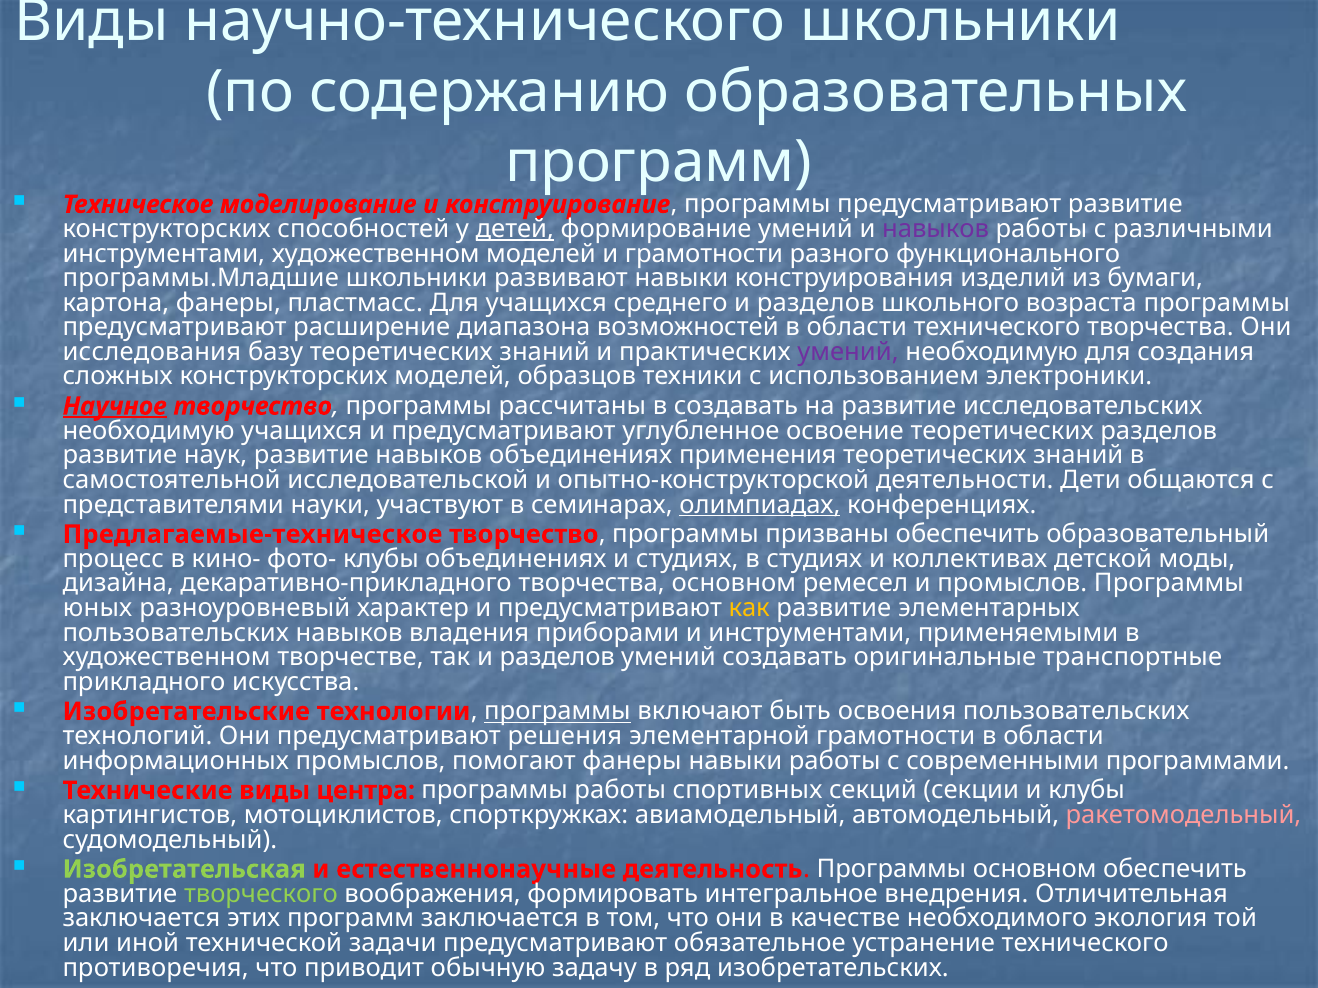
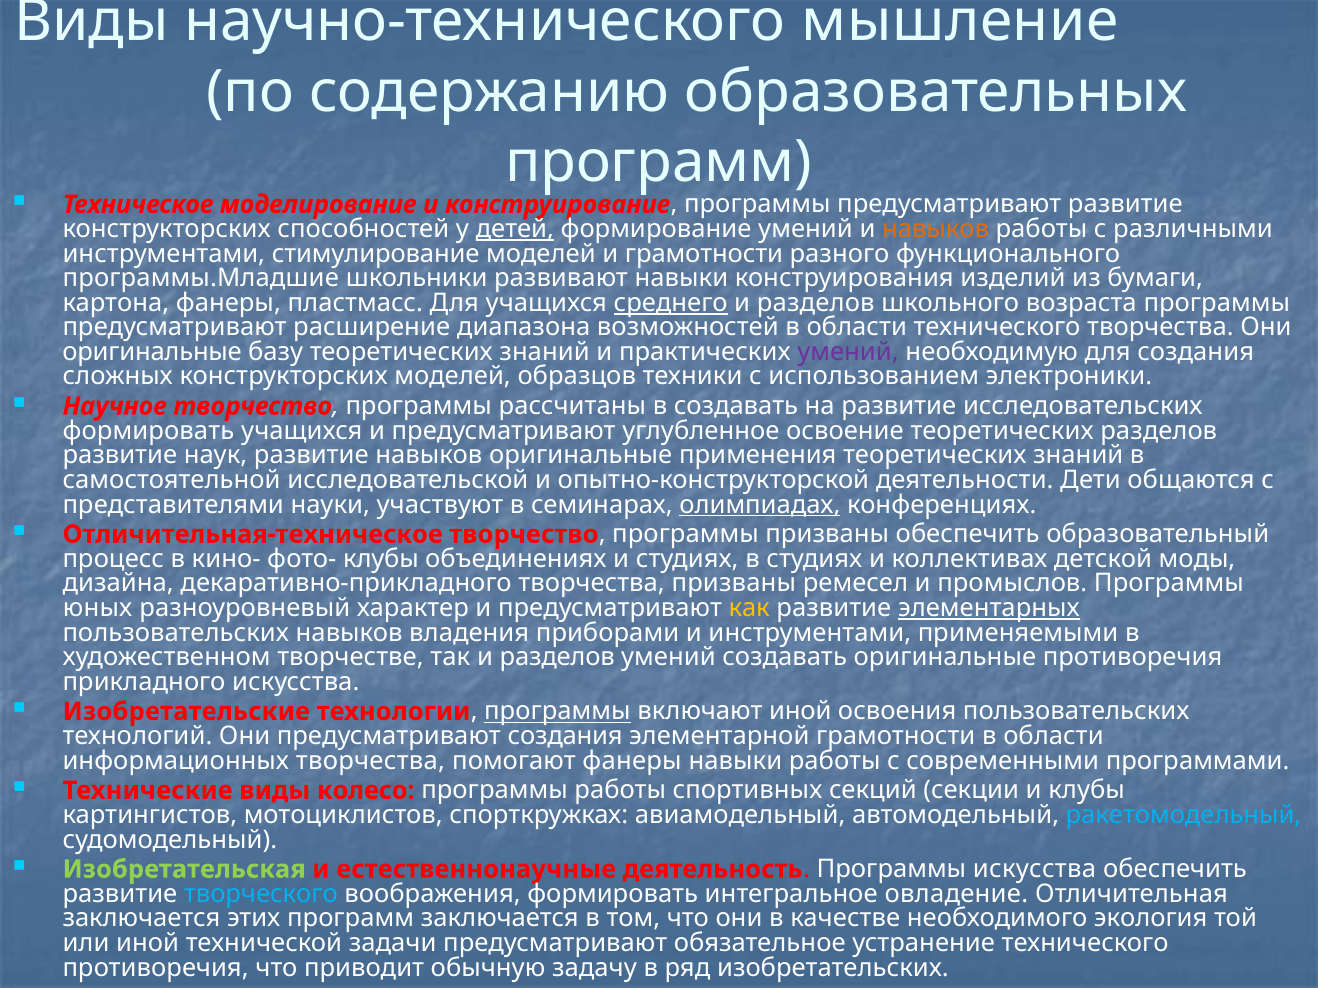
научно-технического школьники: школьники -> мышление
навыков at (936, 229) colour: purple -> orange
инструментами художественном: художественном -> стимулирование
среднего underline: none -> present
исследования at (152, 352): исследования -> оригинальные
Научное underline: present -> none
необходимую at (149, 431): необходимую -> формировать
навыков объединениях: объединениях -> оригинальные
Предлагаемые-техническое: Предлагаемые-техническое -> Отличительная-техническое
творчества основном: основном -> призваны
элементарных underline: none -> present
оригинальные транспортные: транспортные -> противоречия
включают быть: быть -> иной
предусматривают решения: решения -> создания
информационных промыслов: промыслов -> творчества
центра: центра -> колесо
ракетомодельный colour: pink -> light blue
Программы основном: основном -> искусства
творческого colour: light green -> light blue
внедрения: внедрения -> овладение
